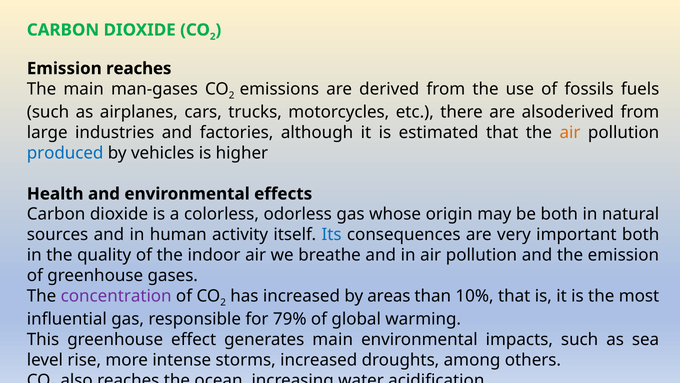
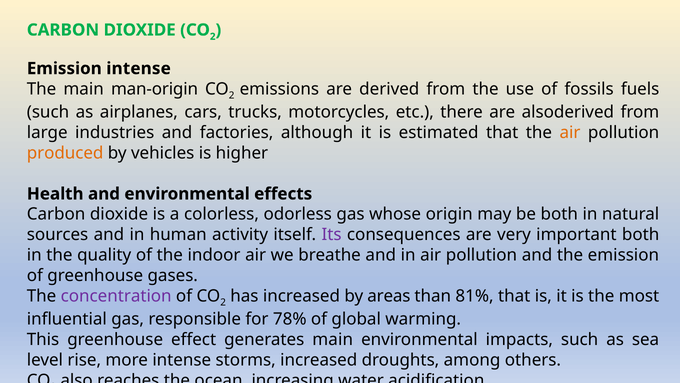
Emission reaches: reaches -> intense
man-gases: man-gases -> man-origin
produced colour: blue -> orange
Its colour: blue -> purple
10%: 10% -> 81%
79%: 79% -> 78%
